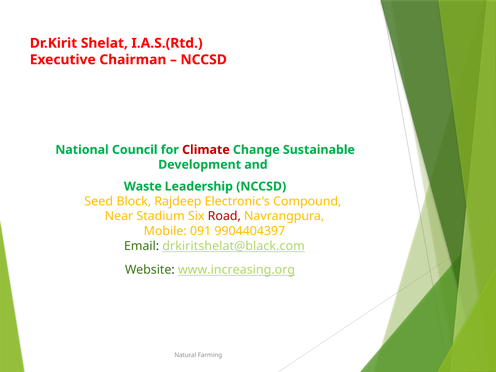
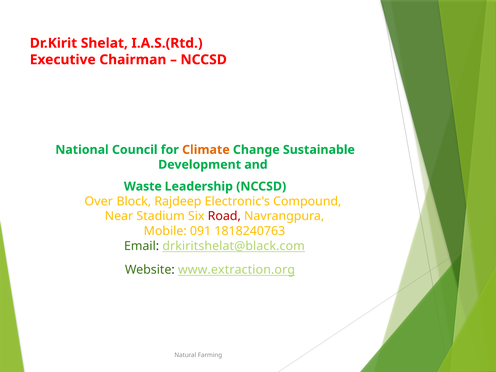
Climate colour: red -> orange
Seed: Seed -> Over
9904404397: 9904404397 -> 1818240763
www.increasing.org: www.increasing.org -> www.extraction.org
